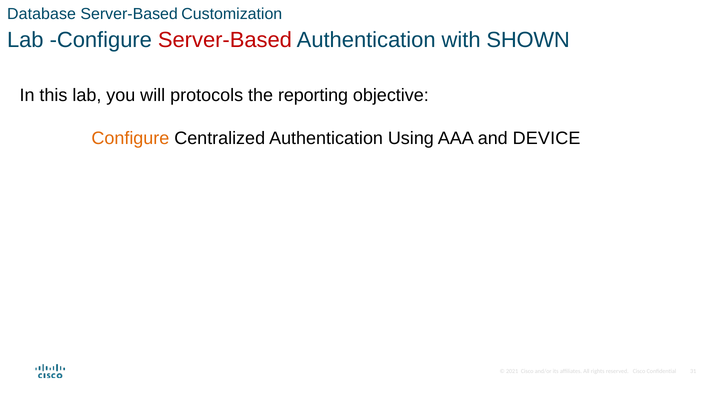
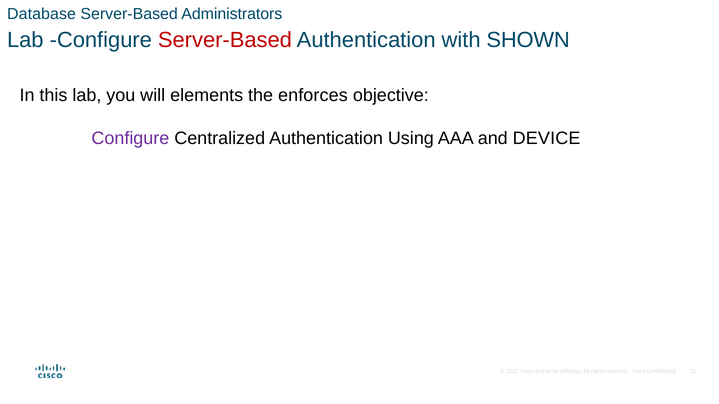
Customization: Customization -> Administrators
protocols: protocols -> elements
reporting: reporting -> enforces
Configure at (130, 139) colour: orange -> purple
